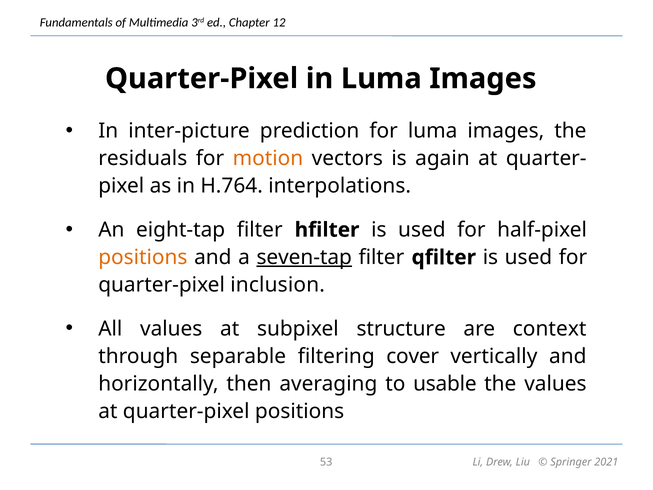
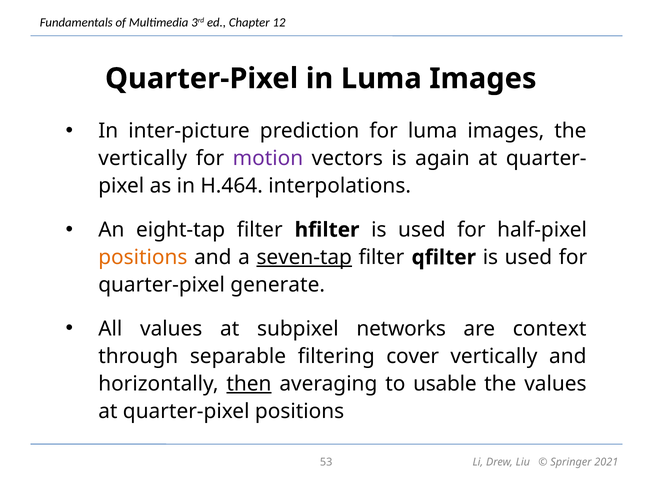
residuals at (143, 158): residuals -> vertically
motion colour: orange -> purple
H.764: H.764 -> H.464
inclusion: inclusion -> generate
structure: structure -> networks
then underline: none -> present
